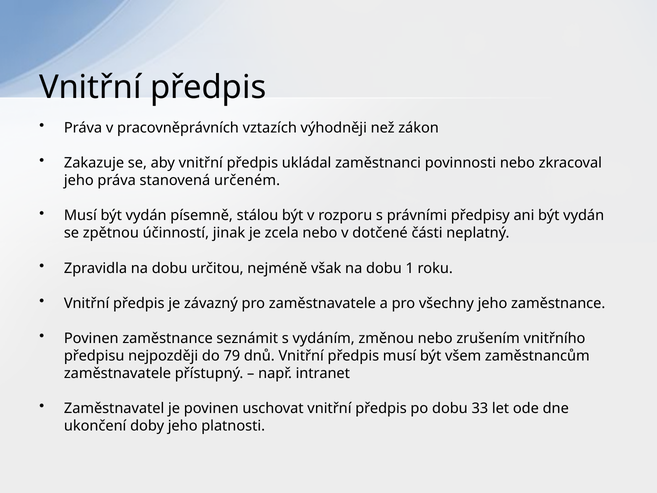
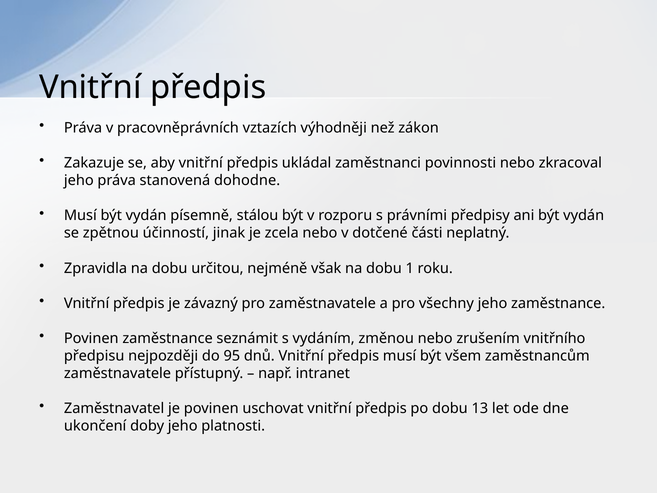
určeném: určeném -> dohodne
79: 79 -> 95
33: 33 -> 13
